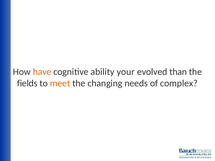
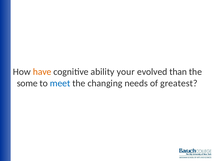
fields: fields -> some
meet colour: orange -> blue
complex: complex -> greatest
